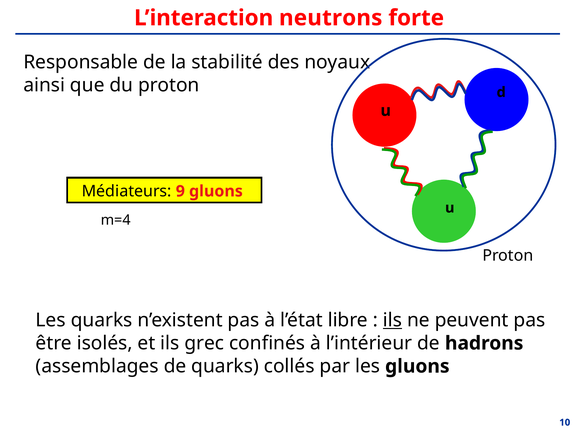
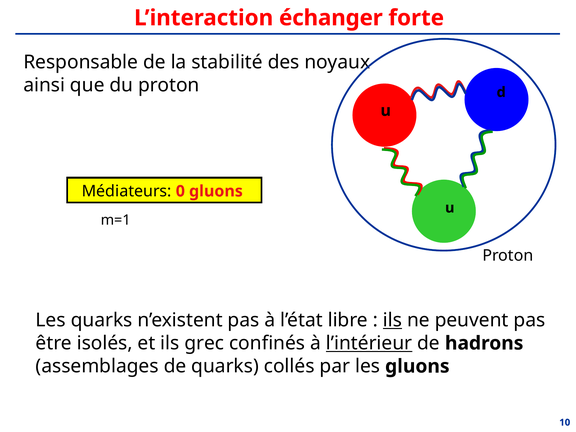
neutrons: neutrons -> échanger
9: 9 -> 0
m=4: m=4 -> m=1
l’intérieur underline: none -> present
